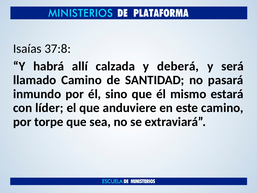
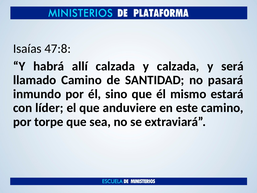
37:8: 37:8 -> 47:8
y deberá: deberá -> calzada
